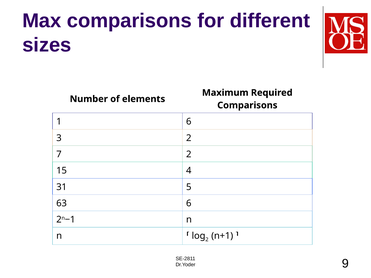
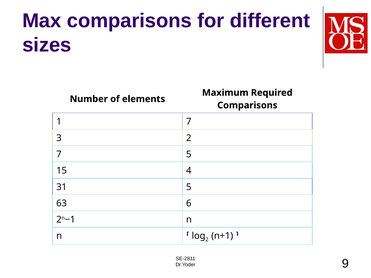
1 6: 6 -> 7
7 2: 2 -> 5
